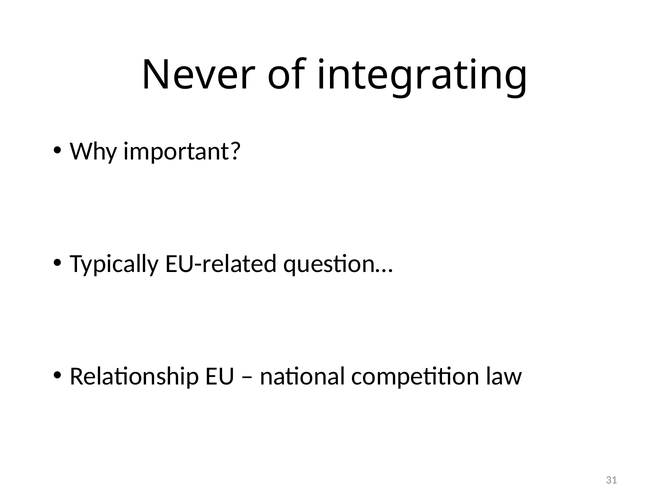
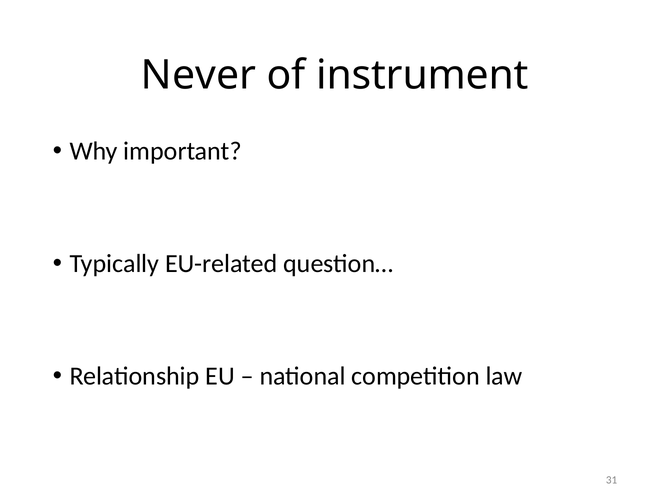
integrating: integrating -> instrument
